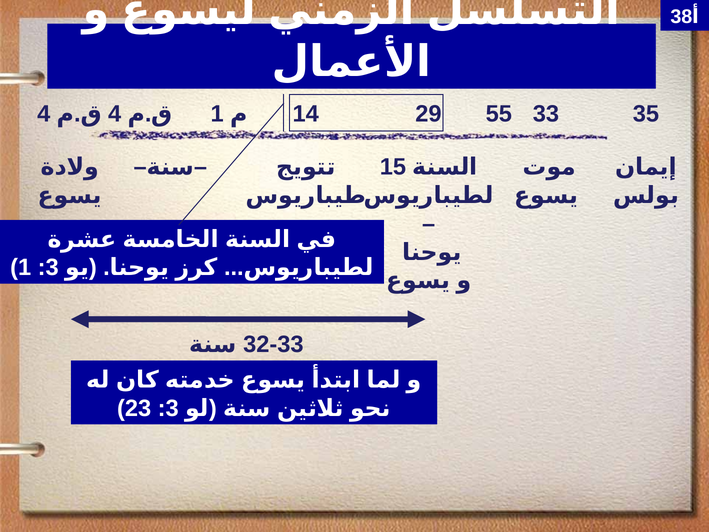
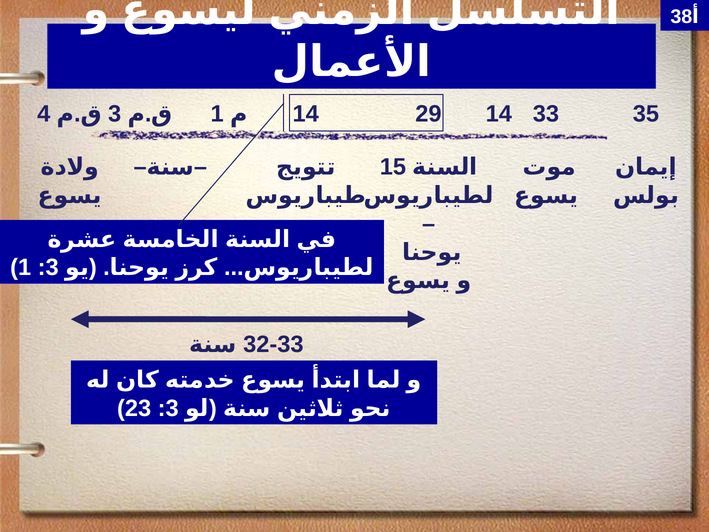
4 at (115, 114): 4 -> 3
29 55: 55 -> 14
